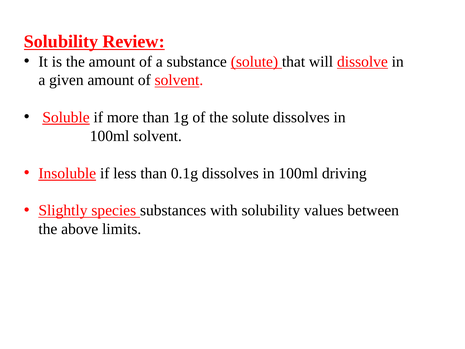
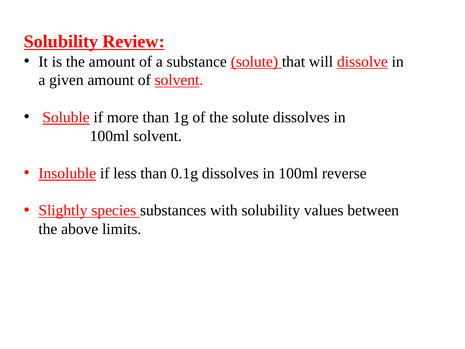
driving: driving -> reverse
